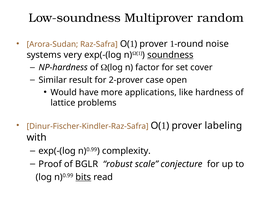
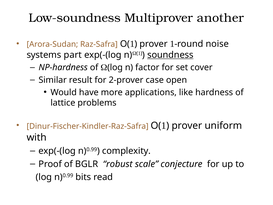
random: random -> another
very: very -> part
labeling: labeling -> uniform
bits underline: present -> none
